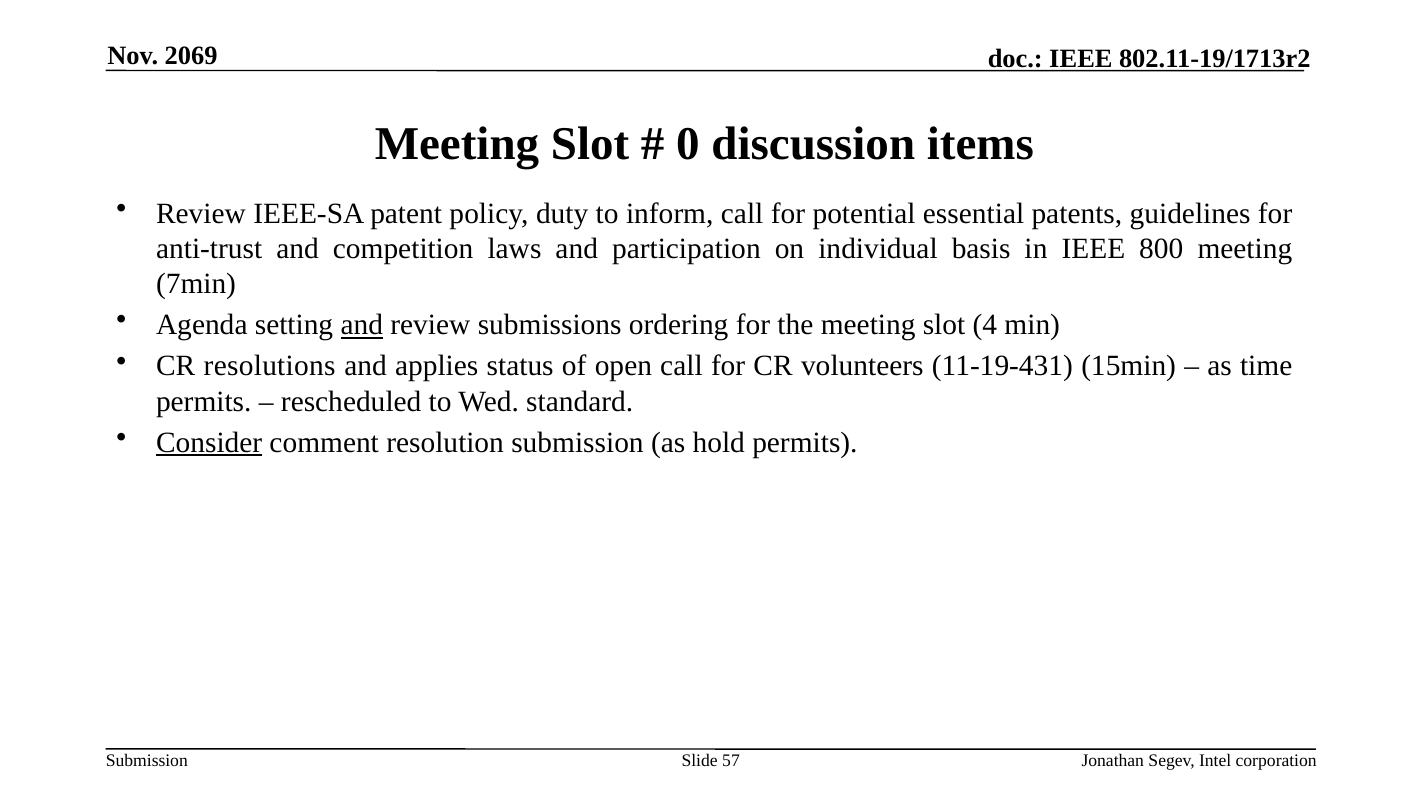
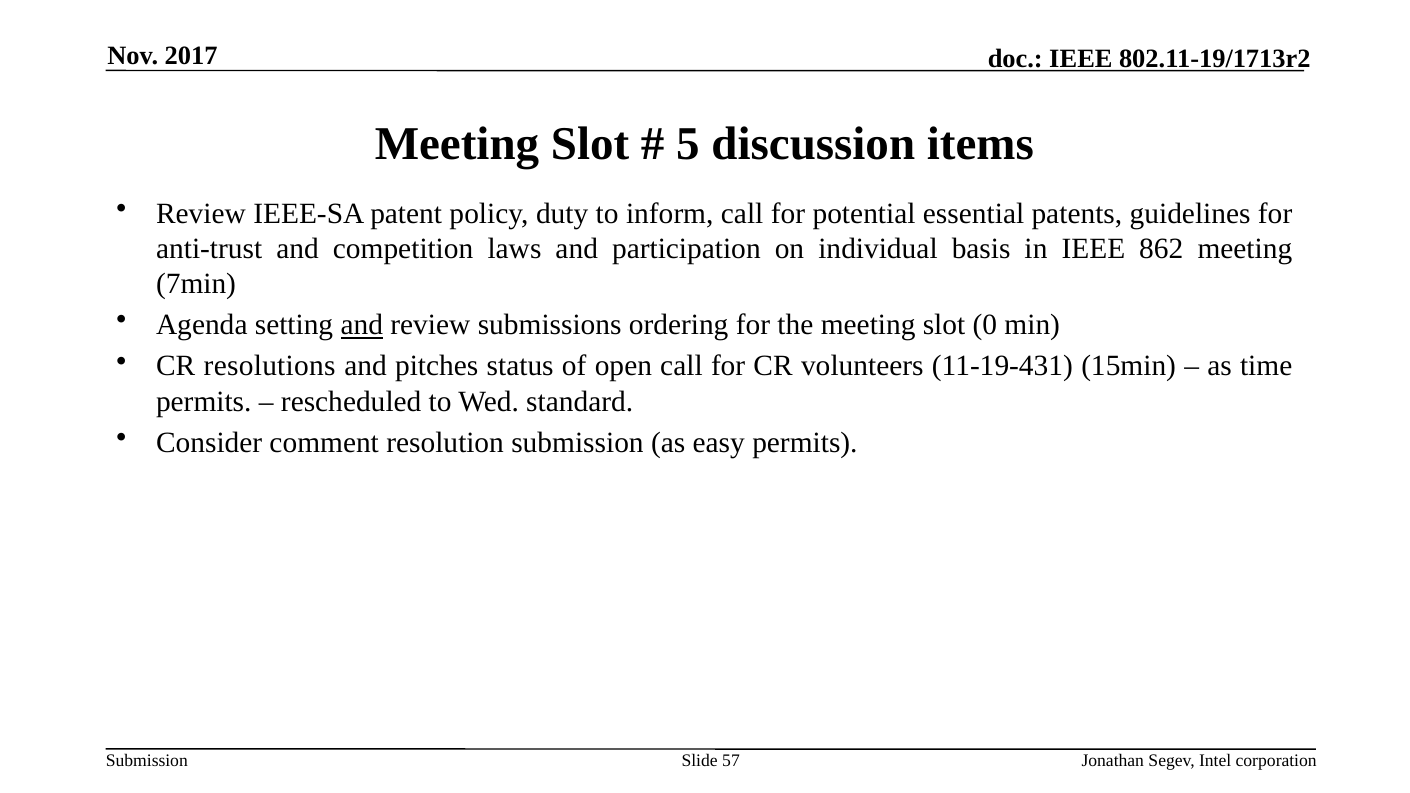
2069: 2069 -> 2017
0: 0 -> 5
800: 800 -> 862
4: 4 -> 0
applies: applies -> pitches
Consider underline: present -> none
hold: hold -> easy
